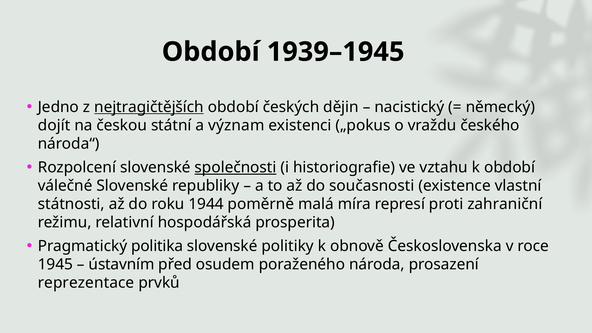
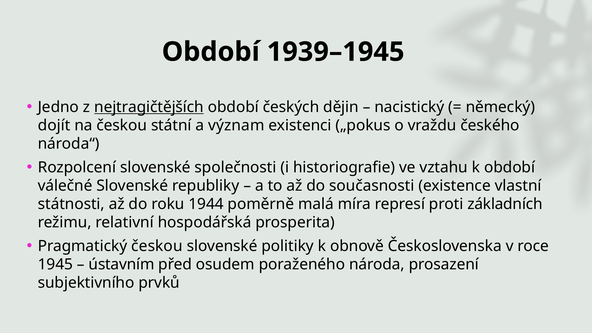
společnosti underline: present -> none
zahraniční: zahraniční -> základních
Pragmatický politika: politika -> českou
reprezentace: reprezentace -> subjektivního
